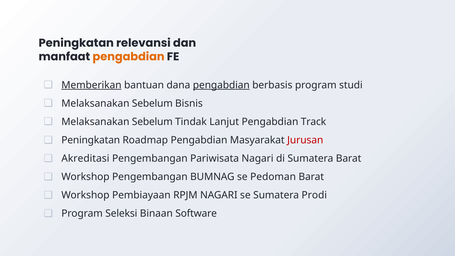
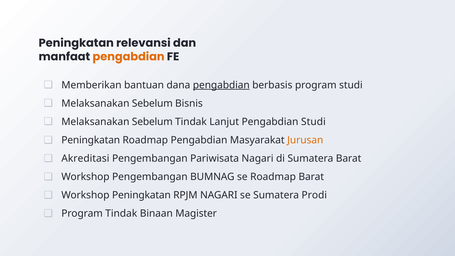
Memberikan underline: present -> none
Pengabdian Track: Track -> Studi
Jurusan colour: red -> orange
se Pedoman: Pedoman -> Roadmap
Workshop Pembiayaan: Pembiayaan -> Peningkatan
Program Seleksi: Seleksi -> Tindak
Software: Software -> Magister
